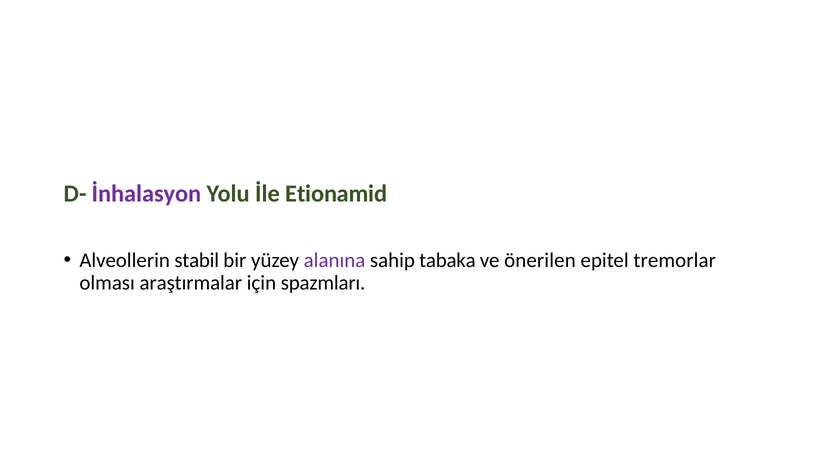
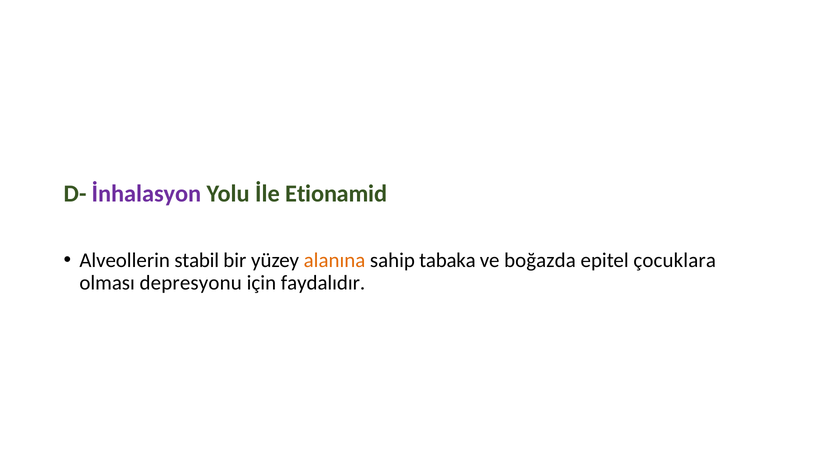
alanına colour: purple -> orange
önerilen: önerilen -> boğazda
tremorlar: tremorlar -> çocuklara
araştırmalar: araştırmalar -> depresyonu
spazmları: spazmları -> faydalıdır
